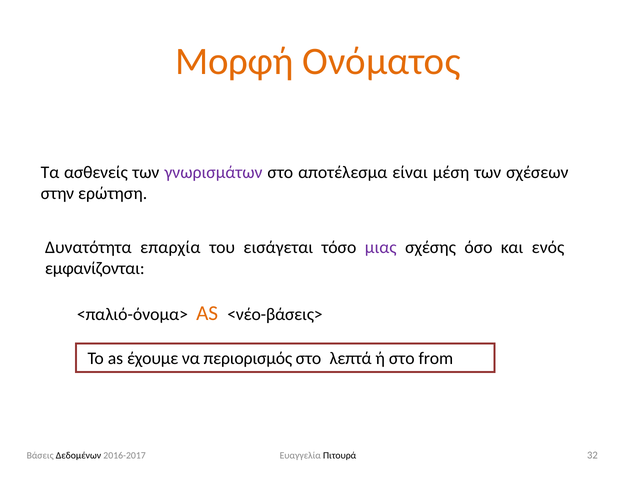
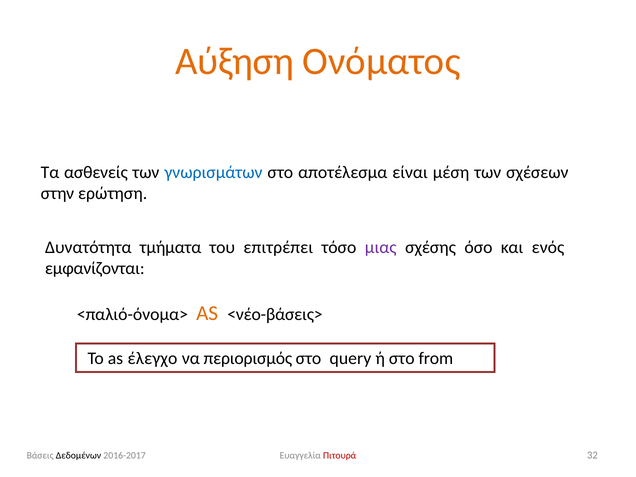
Μορφή: Μορφή -> Αύξηση
γνωρισμάτων colour: purple -> blue
επαρχία: επαρχία -> τμήματα
εισάγεται: εισάγεται -> επιτρέπει
έχουμε: έχουμε -> έλεγχο
λεπτά: λεπτά -> query
Πιτουρά colour: black -> red
